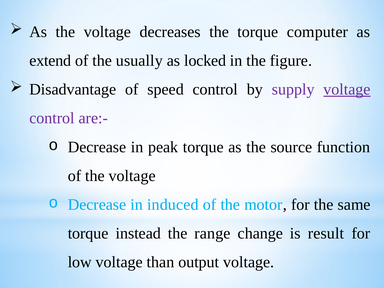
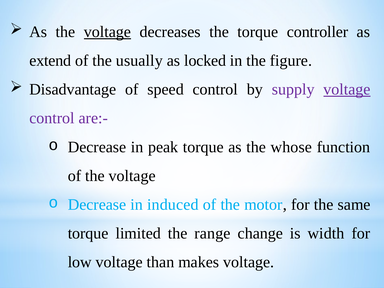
voltage at (107, 32) underline: none -> present
computer: computer -> controller
source: source -> whose
instead: instead -> limited
result: result -> width
output: output -> makes
